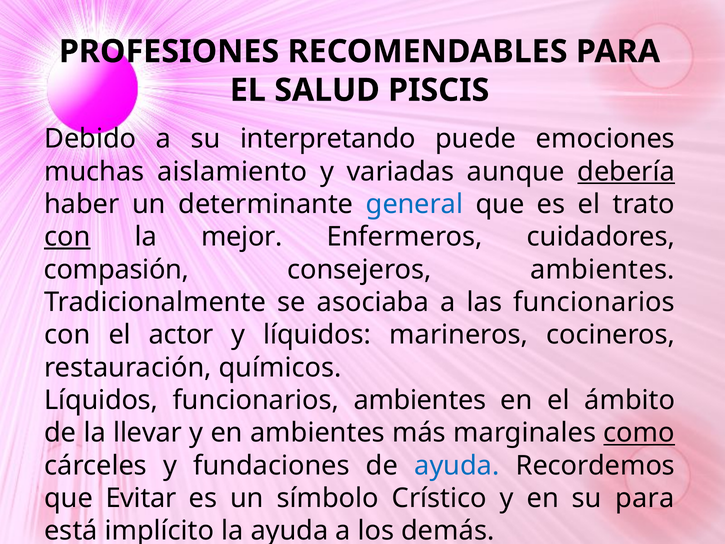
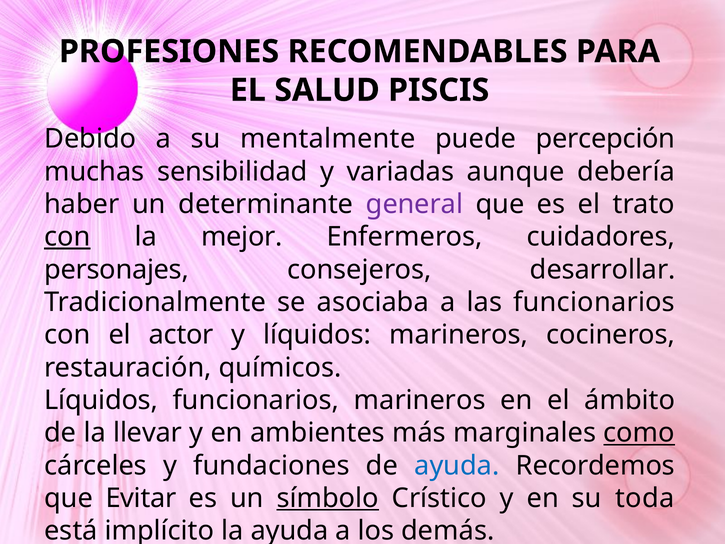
interpretando: interpretando -> mentalmente
emociones: emociones -> percepción
aislamiento: aislamiento -> sensibilidad
debería underline: present -> none
general colour: blue -> purple
compasión: compasión -> personajes
consejeros ambientes: ambientes -> desarrollar
funcionarios ambientes: ambientes -> marineros
símbolo underline: none -> present
su para: para -> toda
